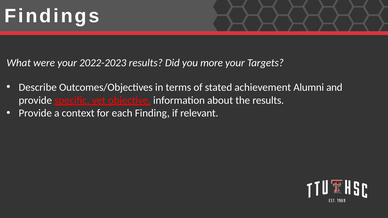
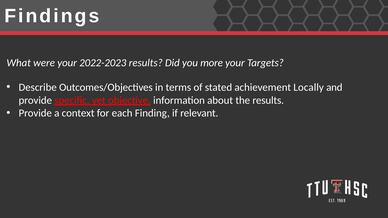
Alumni: Alumni -> Locally
